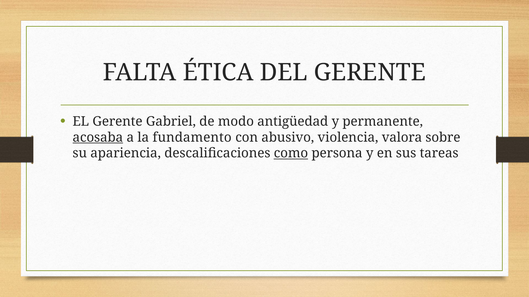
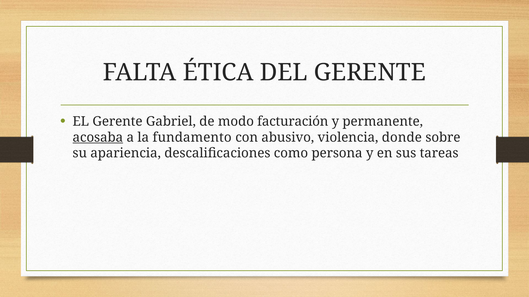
antigüedad: antigüedad -> facturación
valora: valora -> donde
como underline: present -> none
